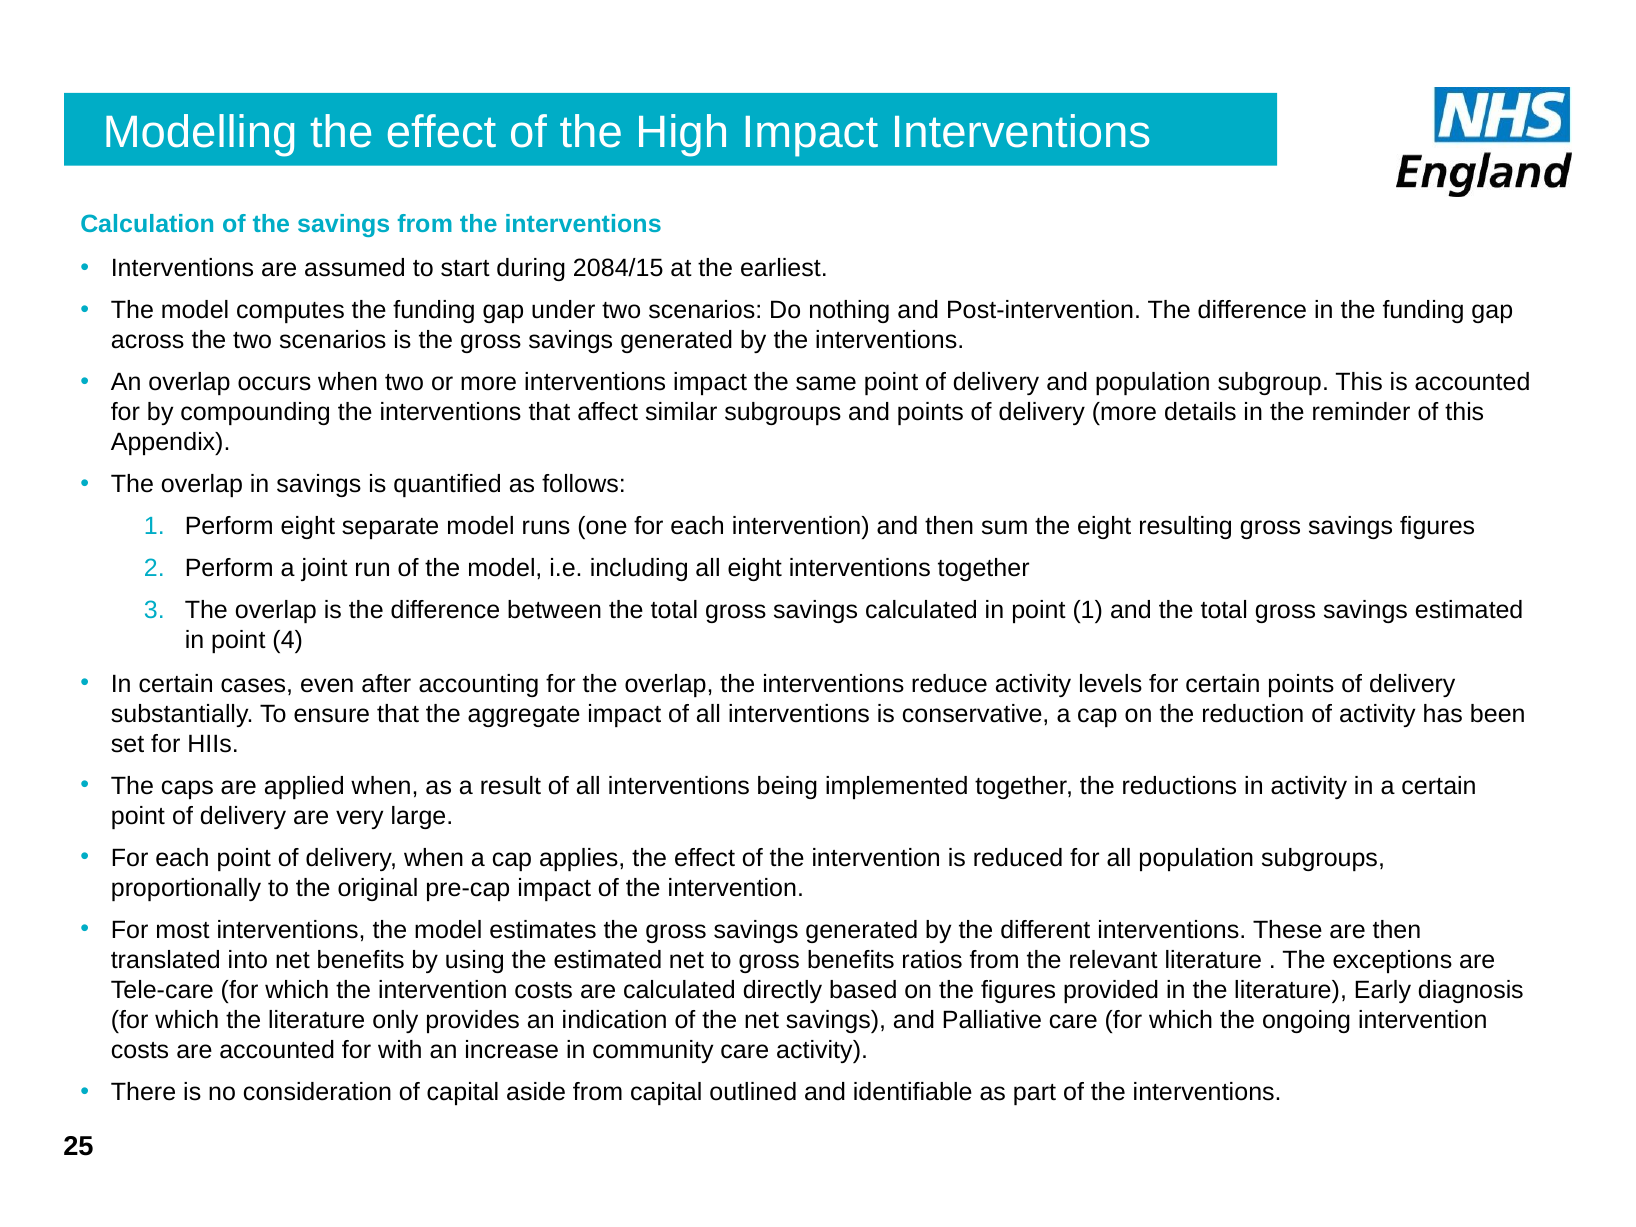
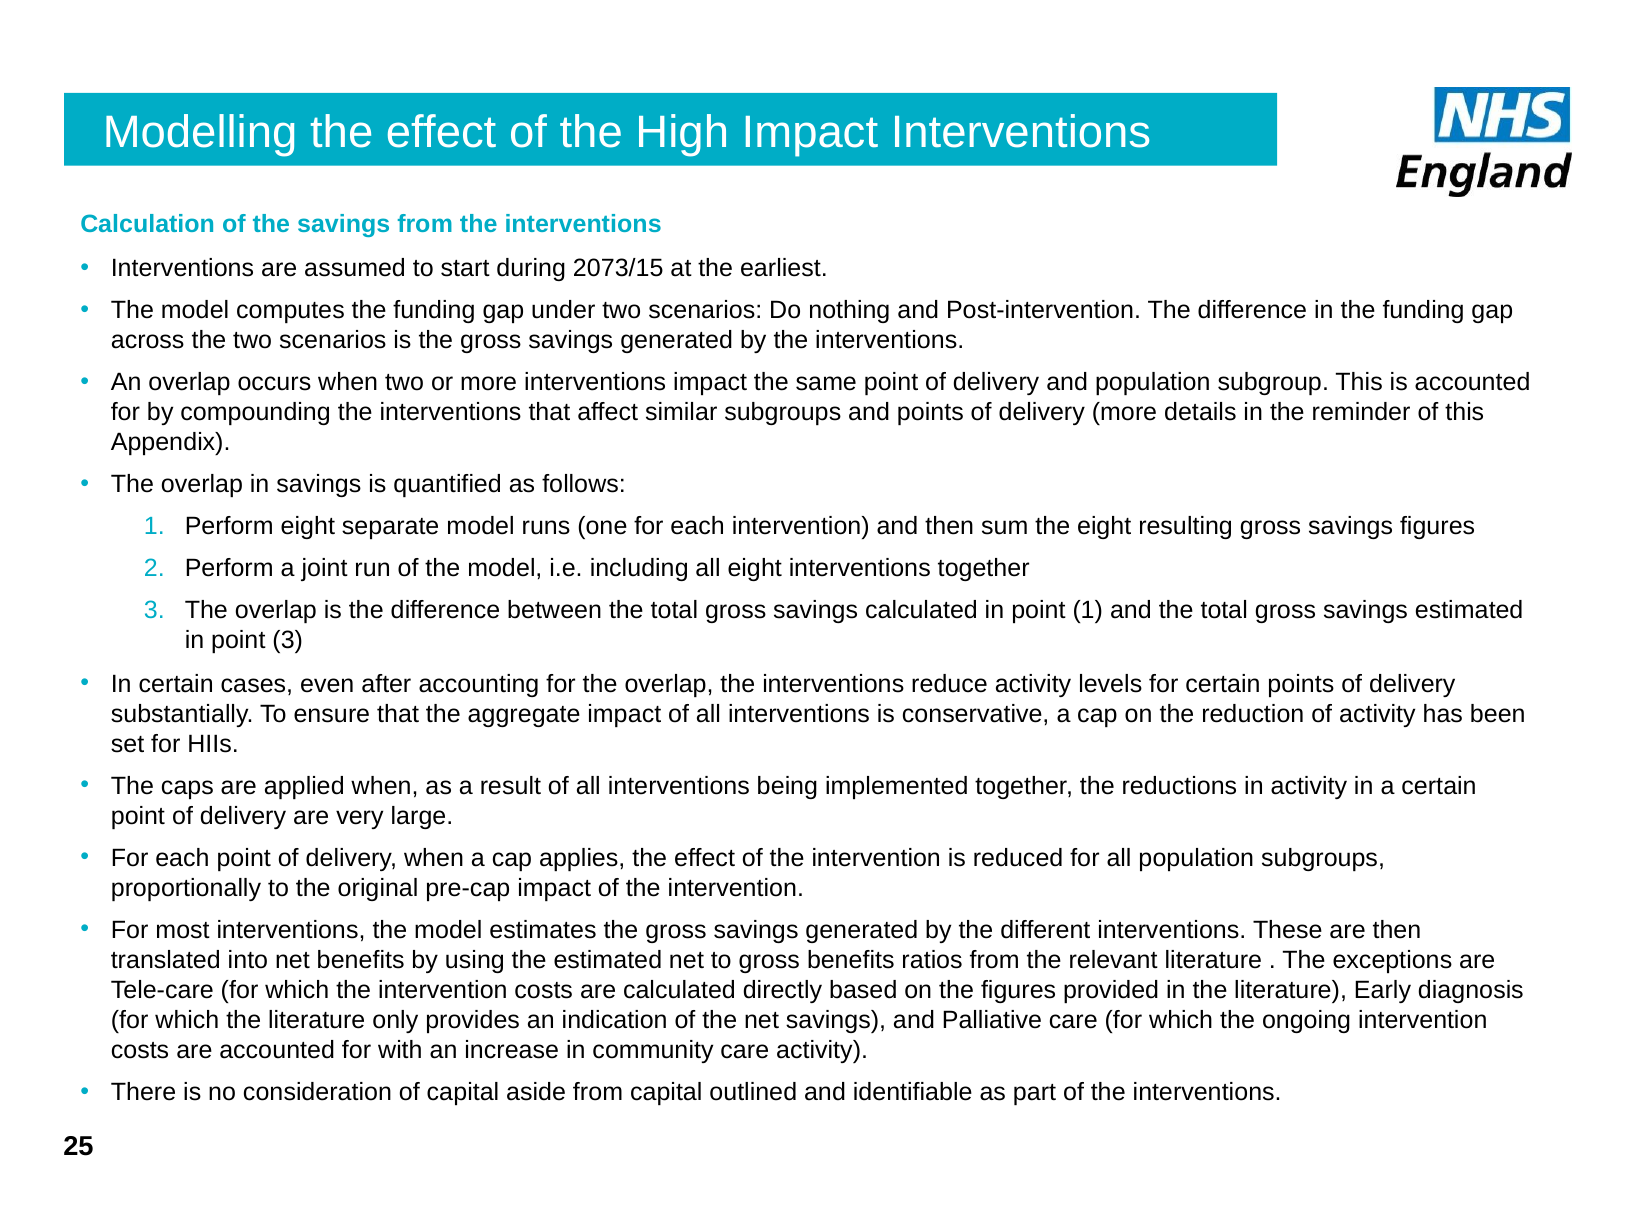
2084/15: 2084/15 -> 2073/15
point 4: 4 -> 3
